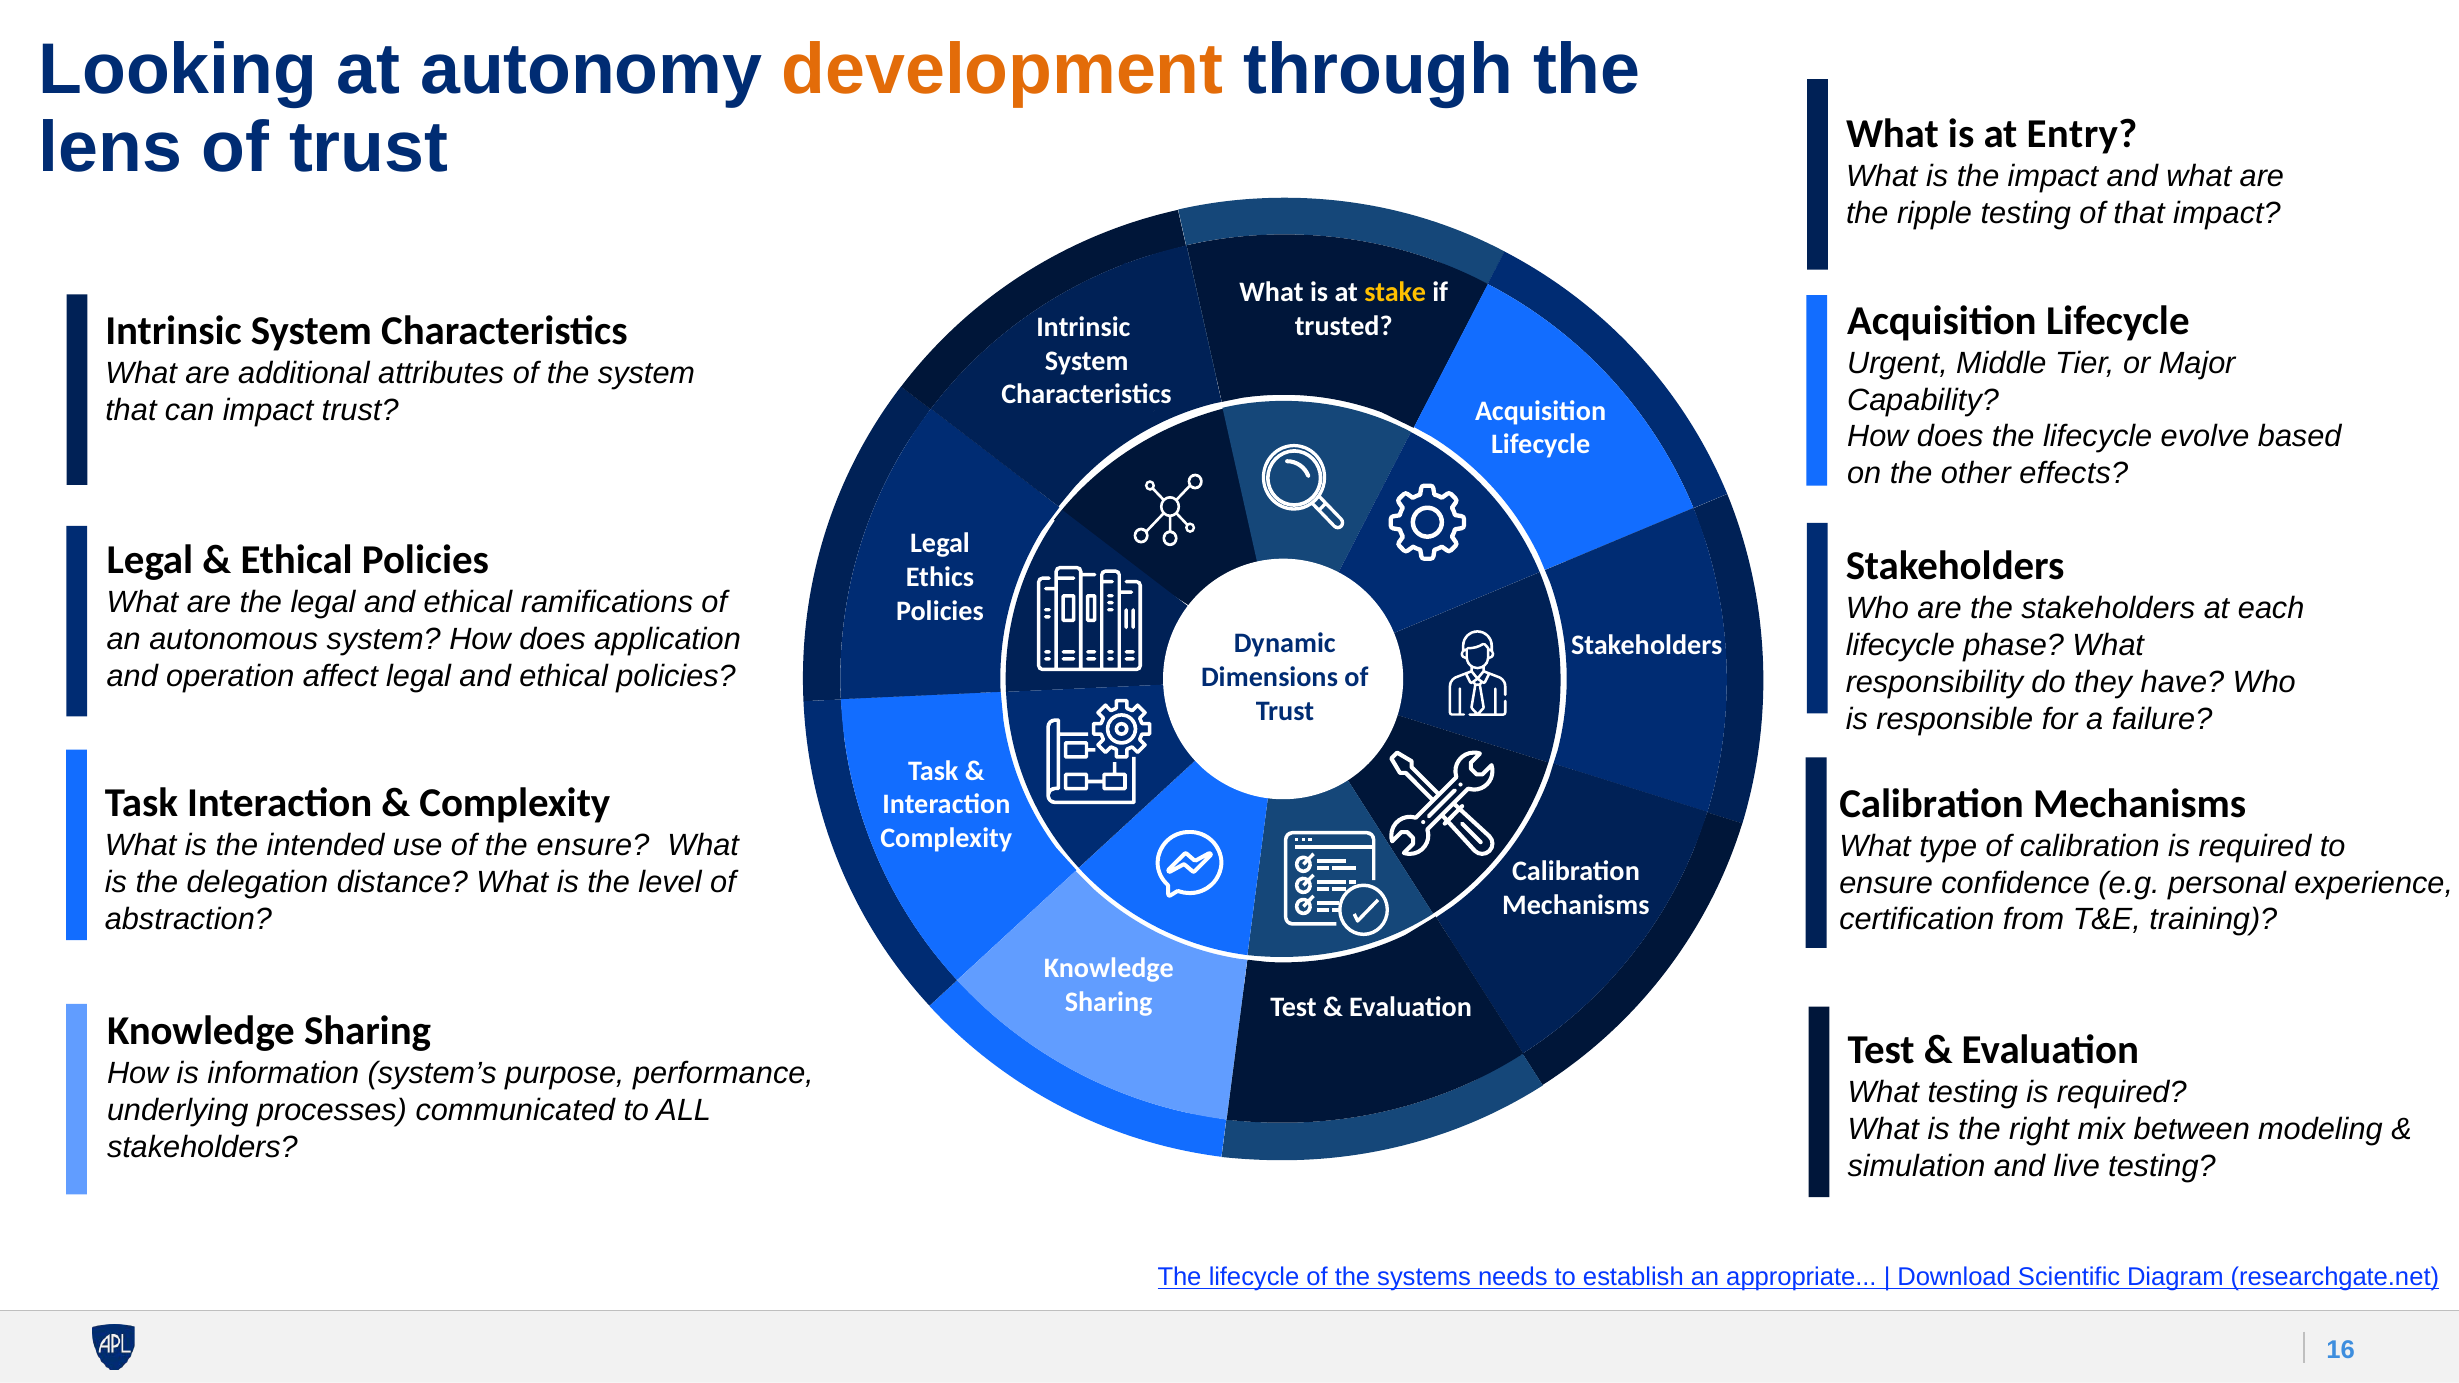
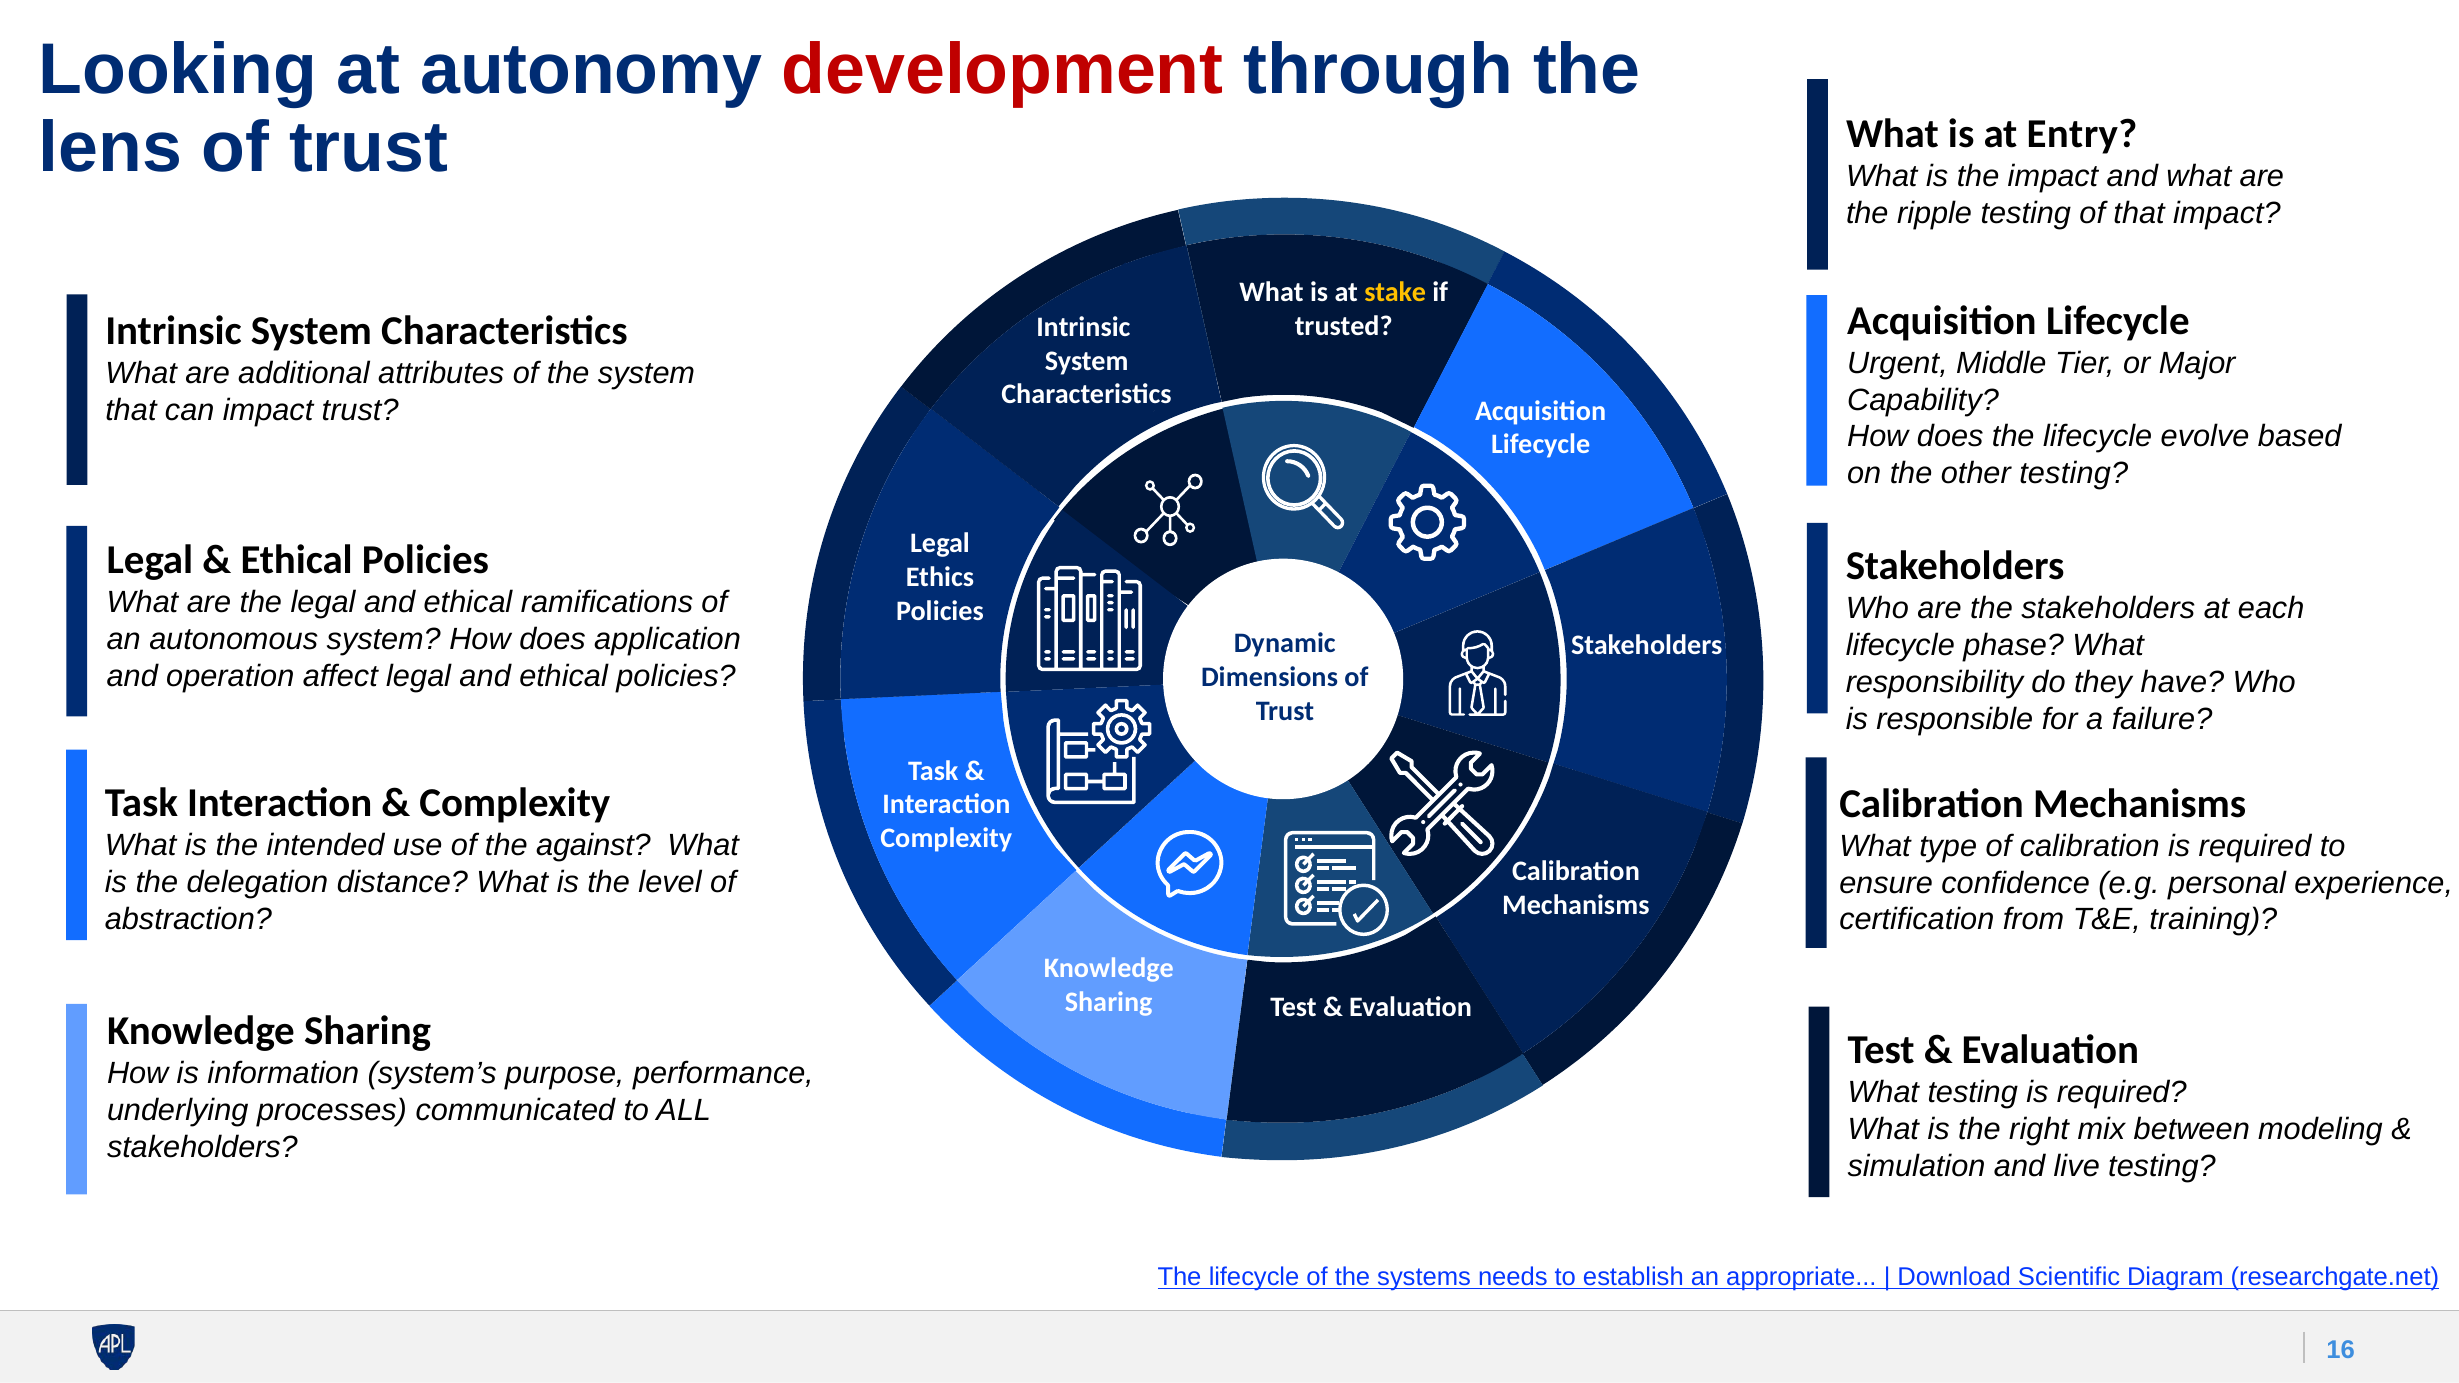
development colour: orange -> red
other effects: effects -> testing
the ensure: ensure -> against
